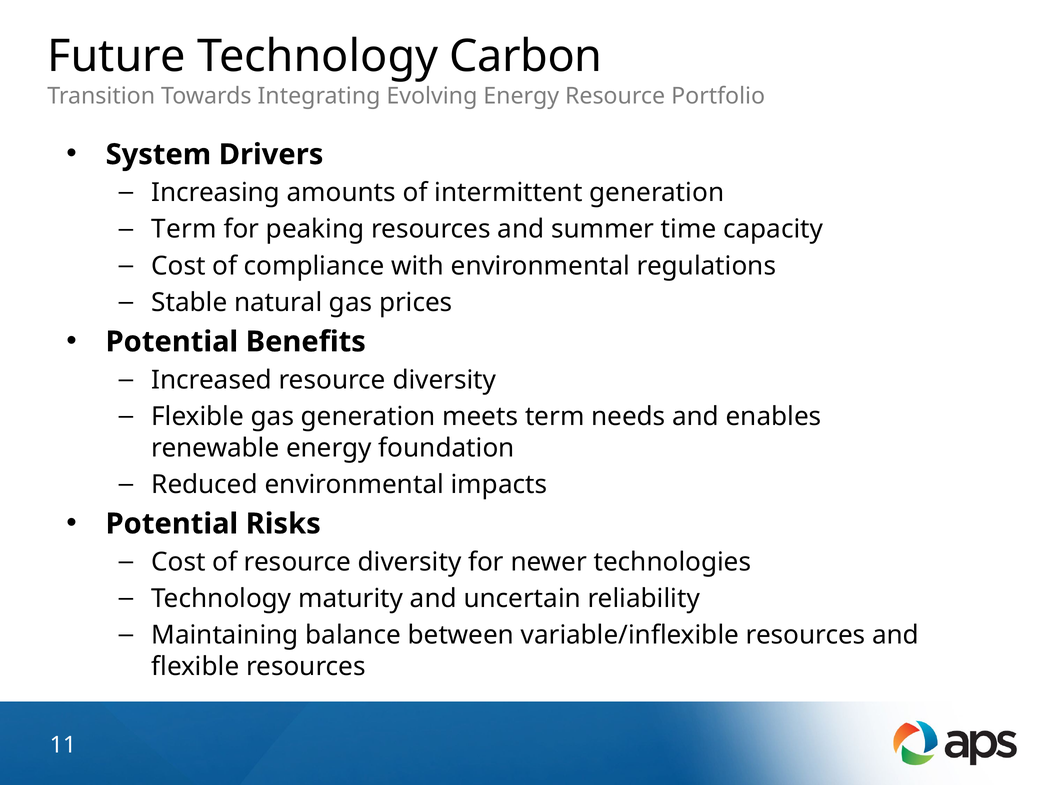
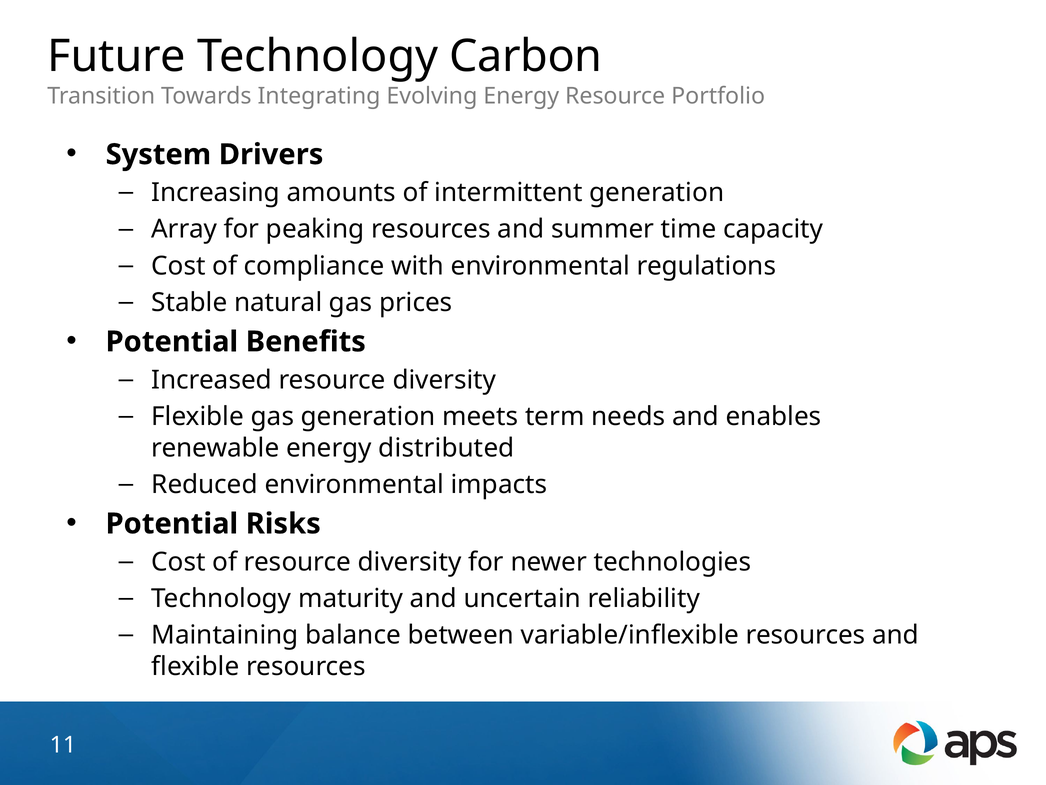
Term at (184, 229): Term -> Array
foundation: foundation -> distributed
